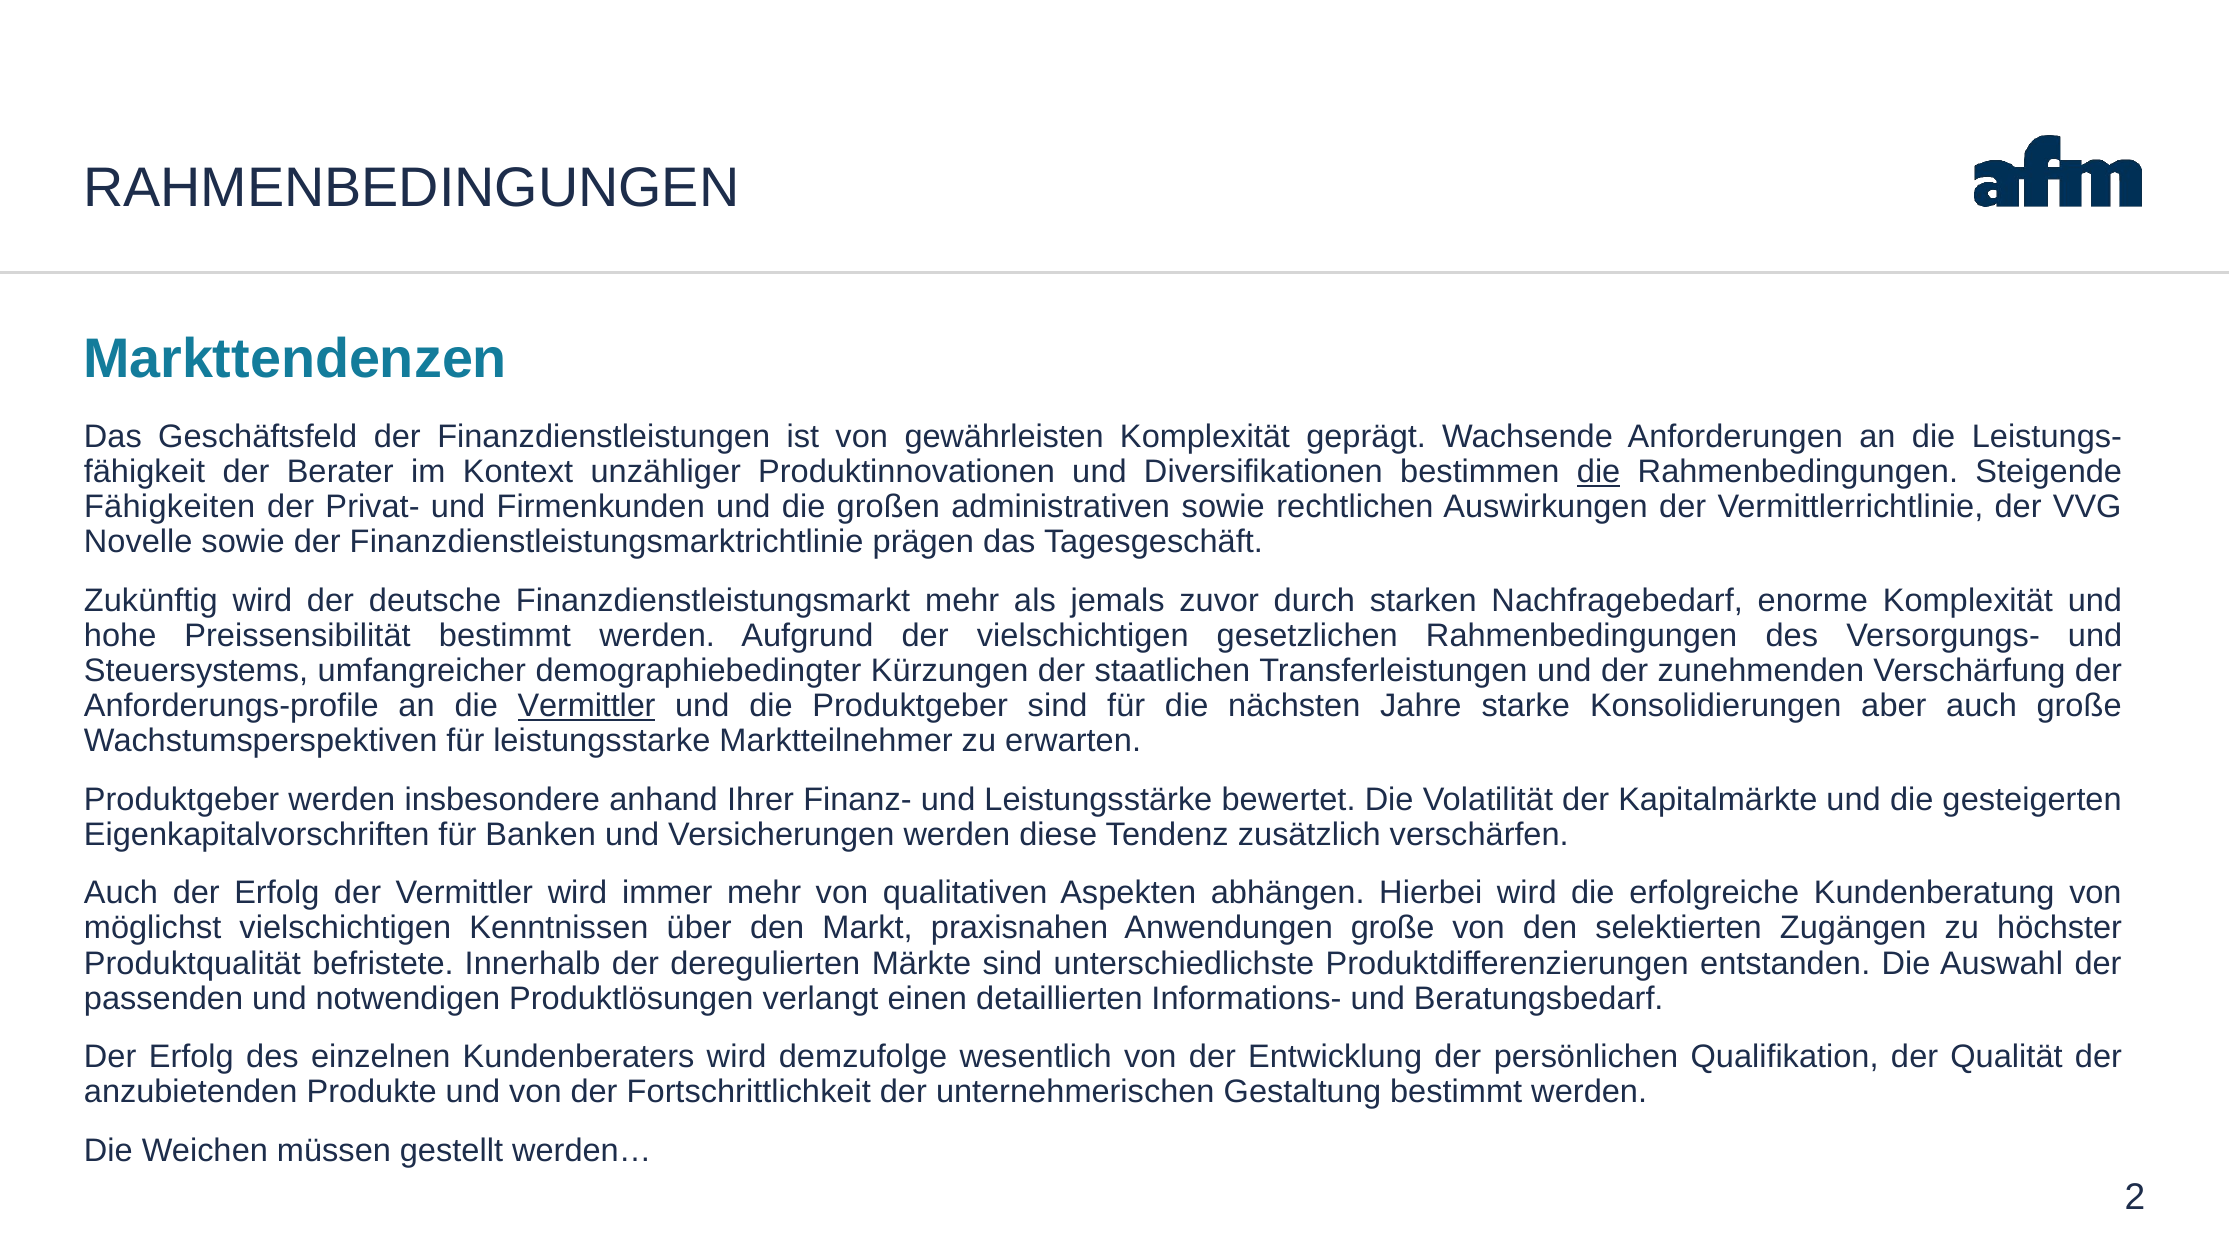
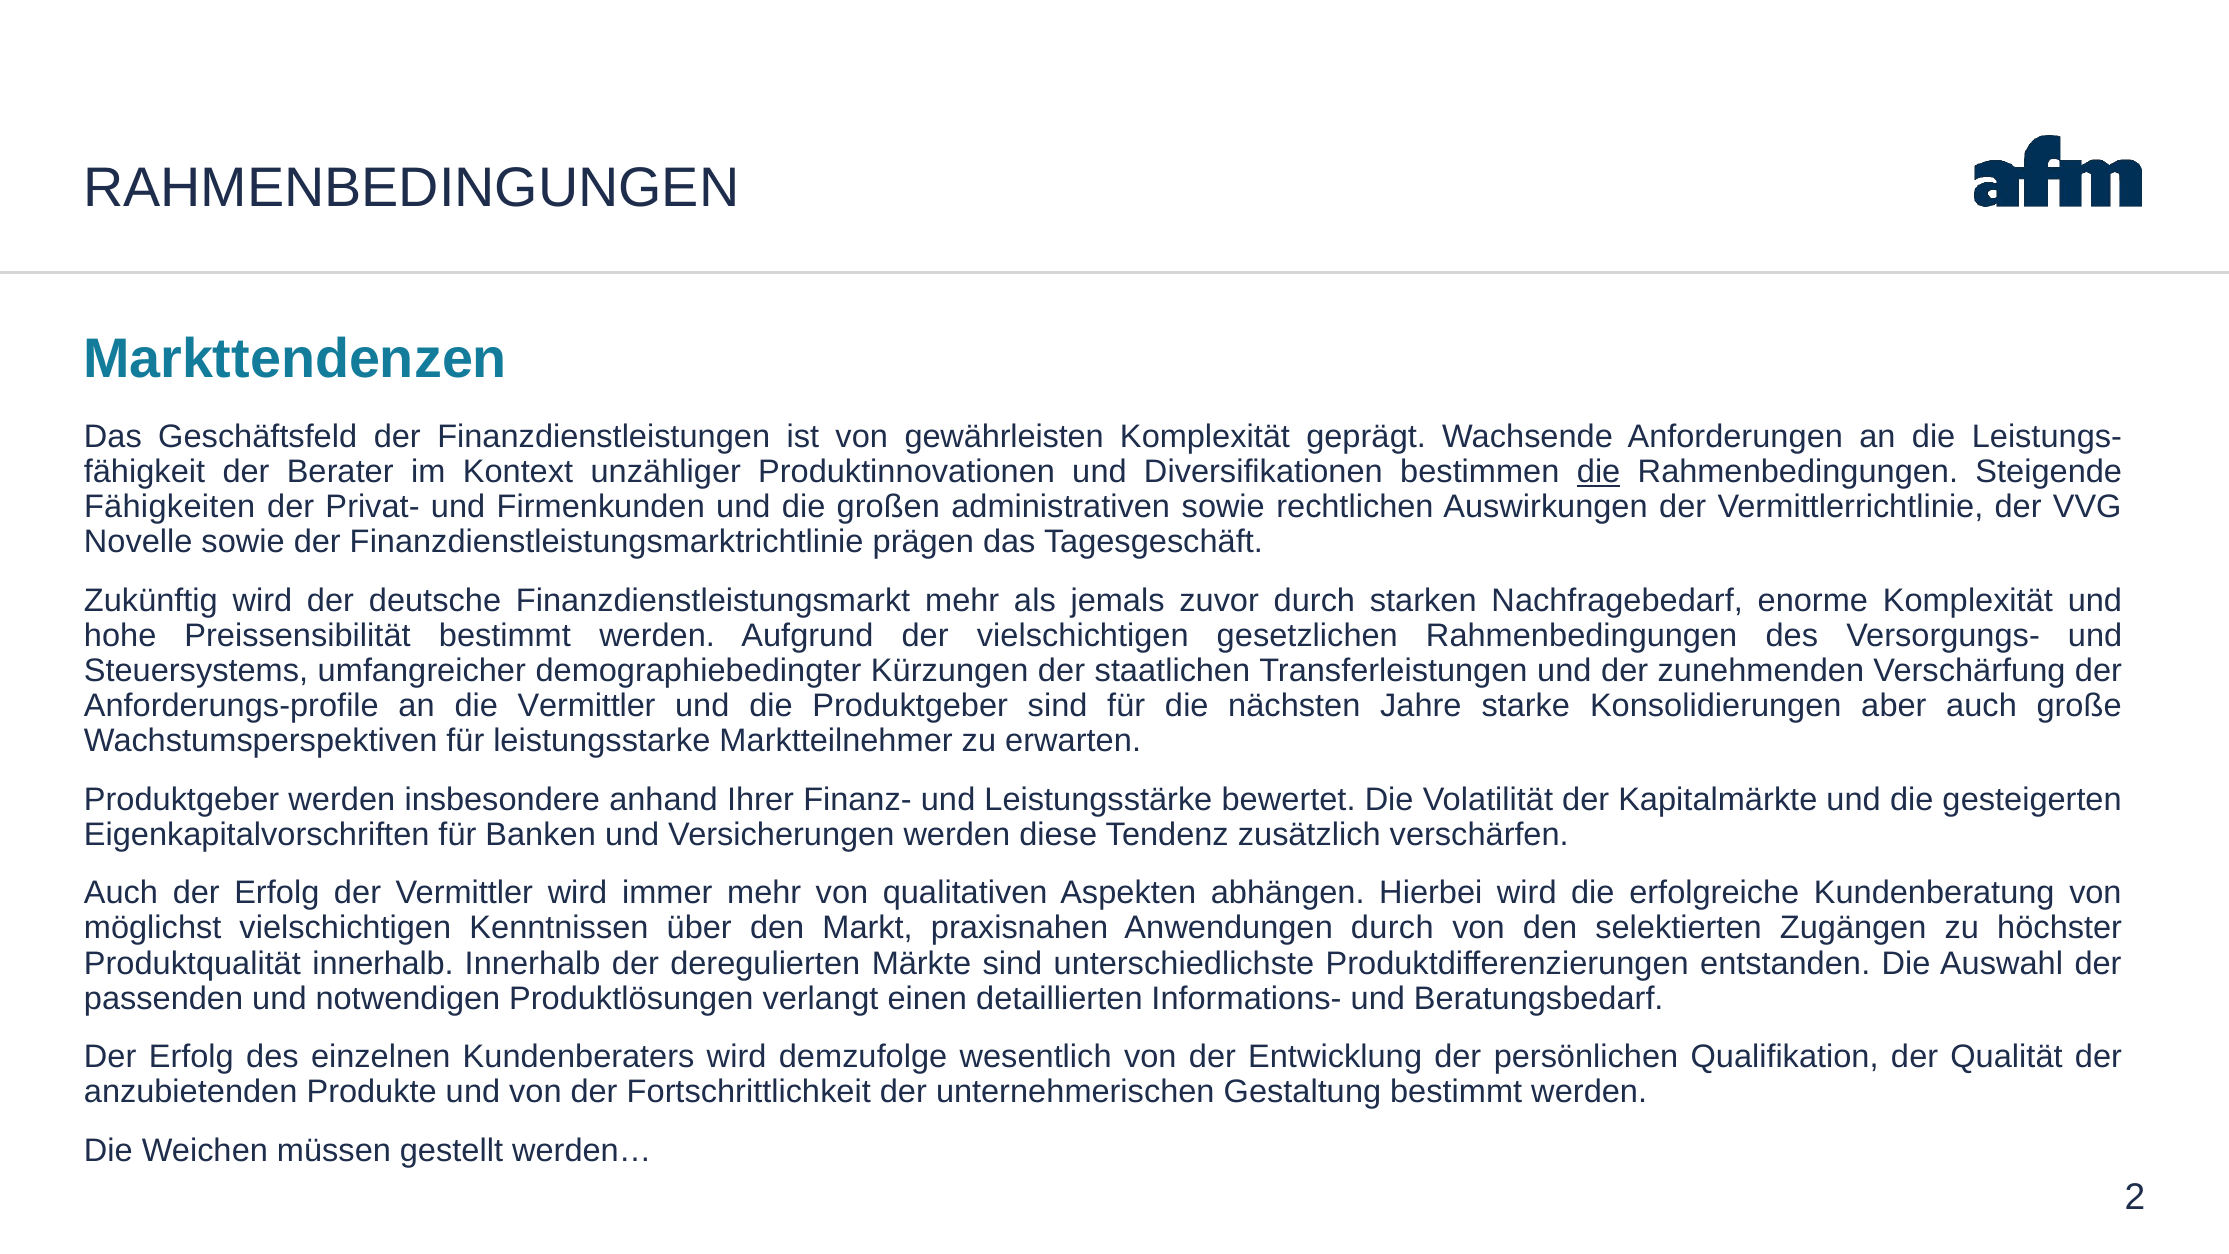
Vermittler at (587, 706) underline: present -> none
Anwendungen große: große -> durch
Produktqualität befristete: befristete -> innerhalb
